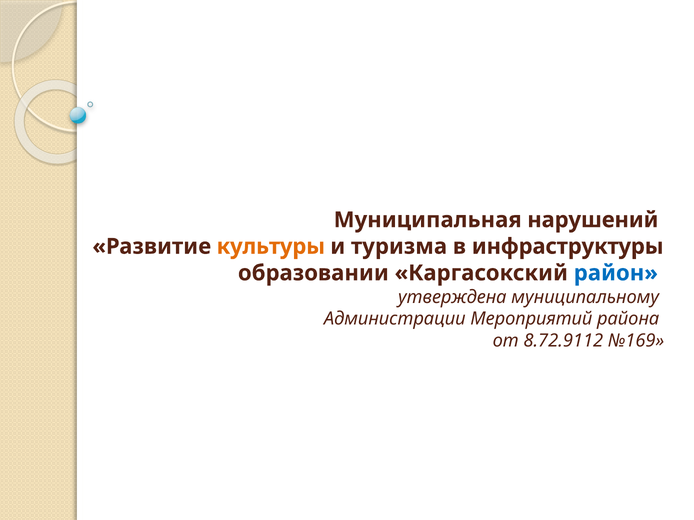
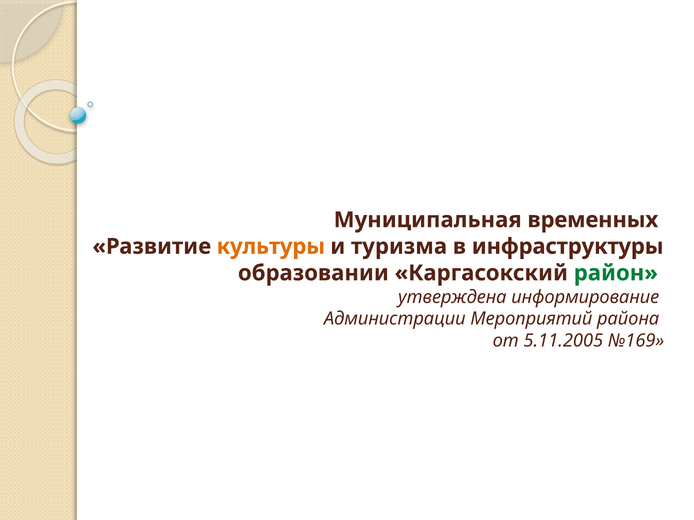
нарушений: нарушений -> временных
район colour: blue -> green
муниципальному: муниципальному -> информирование
8.72.9112: 8.72.9112 -> 5.11.2005
